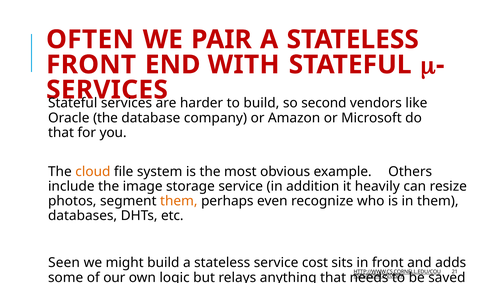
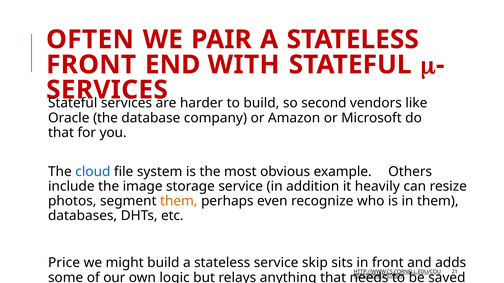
cloud colour: orange -> blue
Seen: Seen -> Price
cost: cost -> skip
